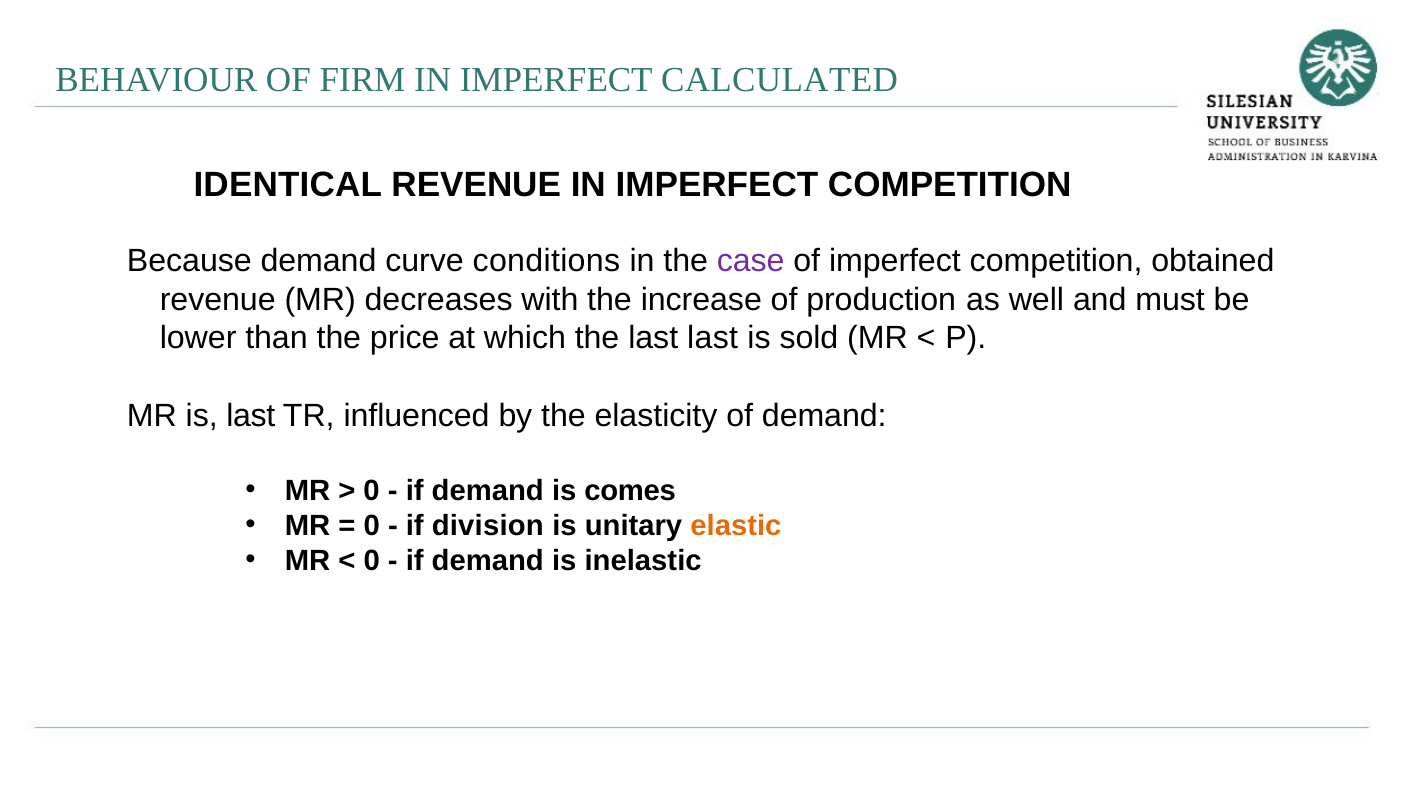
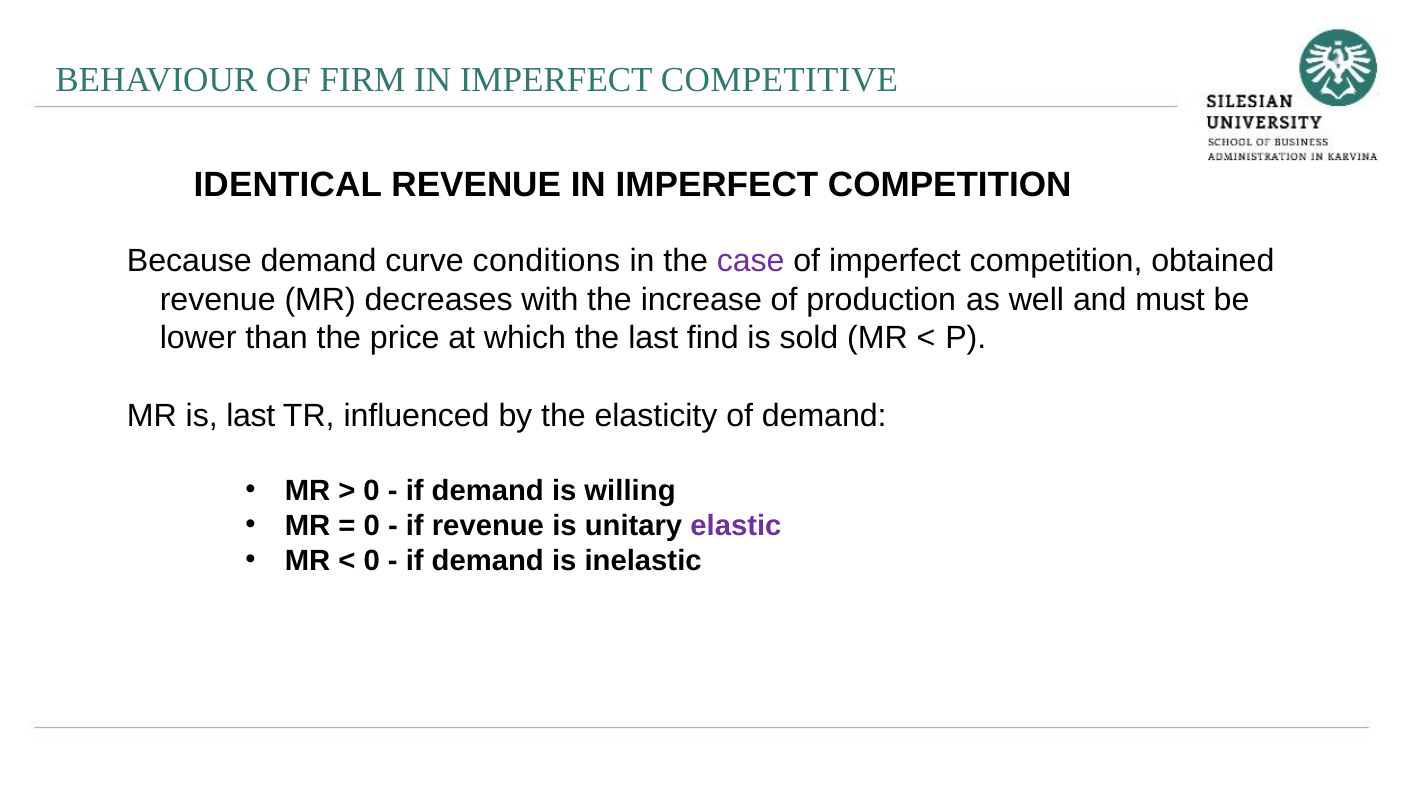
CALCULATED: CALCULATED -> COMPETITIVE
last last: last -> find
comes: comes -> willing
if division: division -> revenue
elastic colour: orange -> purple
